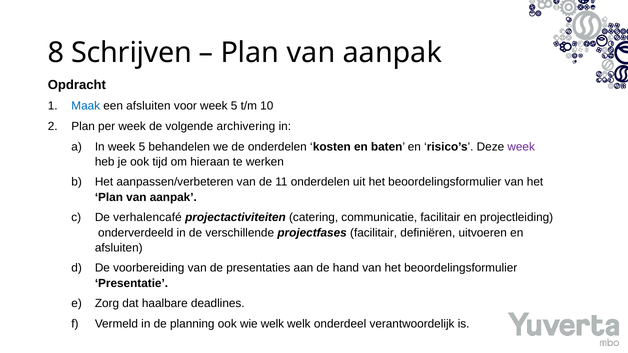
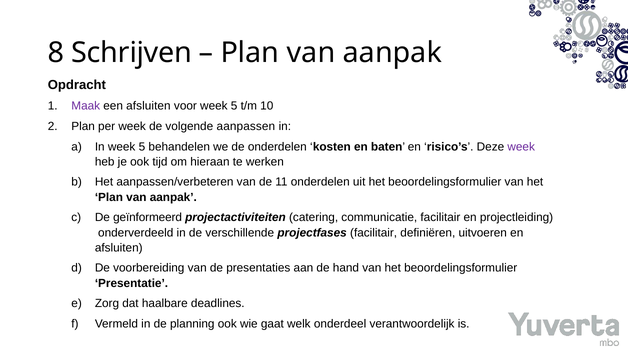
Maak colour: blue -> purple
archivering: archivering -> aanpassen
verhalencafé: verhalencafé -> geïnformeerd
wie welk: welk -> gaat
